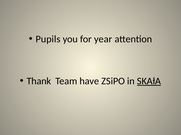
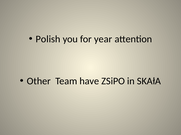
Pupils: Pupils -> Polish
Thank: Thank -> Other
SKAłA underline: present -> none
